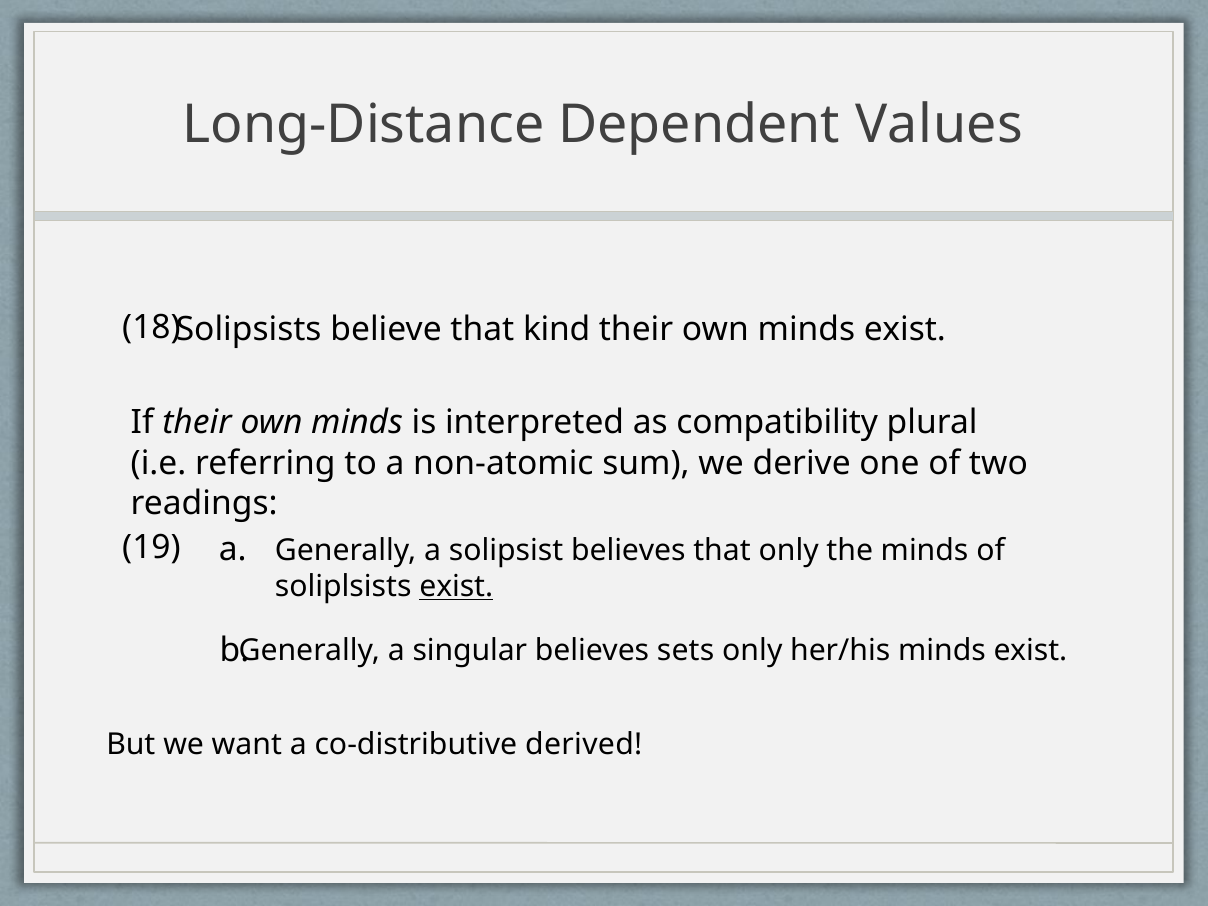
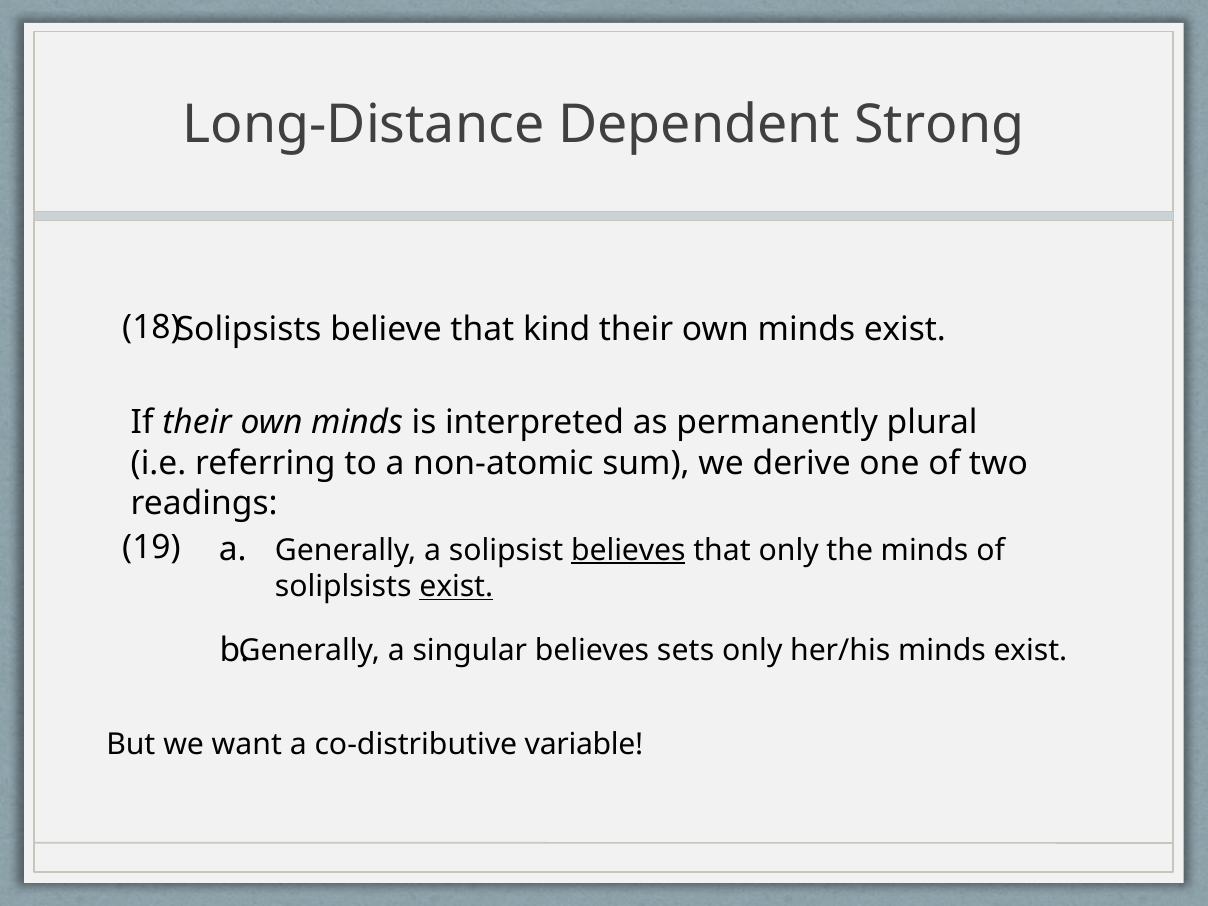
Values: Values -> Strong
compatibility: compatibility -> permanently
believes at (628, 550) underline: none -> present
derived: derived -> variable
